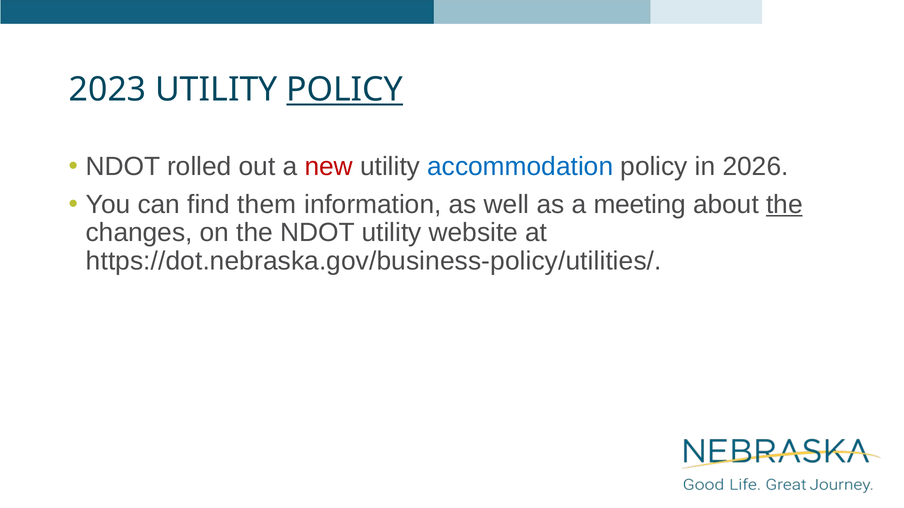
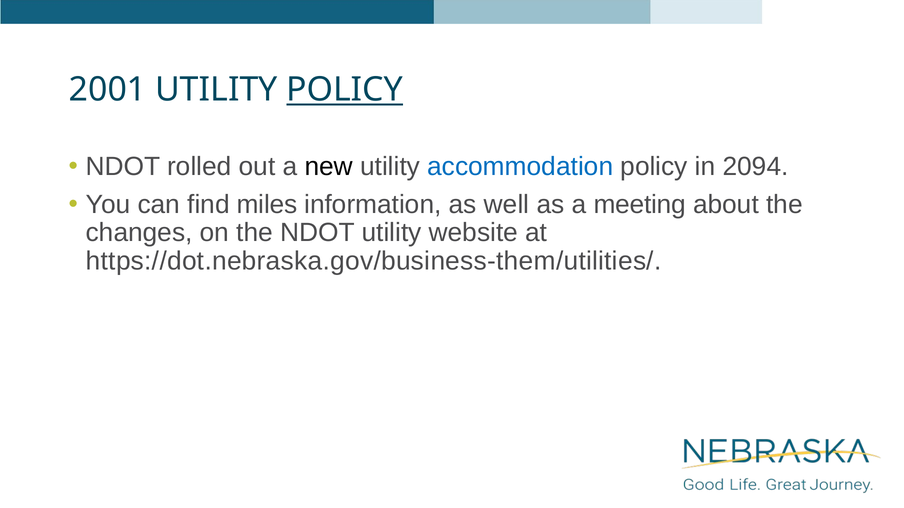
2023: 2023 -> 2001
new colour: red -> black
2026: 2026 -> 2094
them: them -> miles
the at (784, 205) underline: present -> none
https://dot.nebraska.gov/business-policy/utilities/: https://dot.nebraska.gov/business-policy/utilities/ -> https://dot.nebraska.gov/business-them/utilities/
